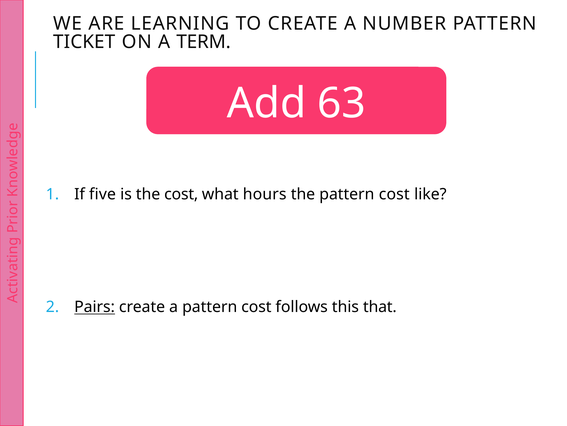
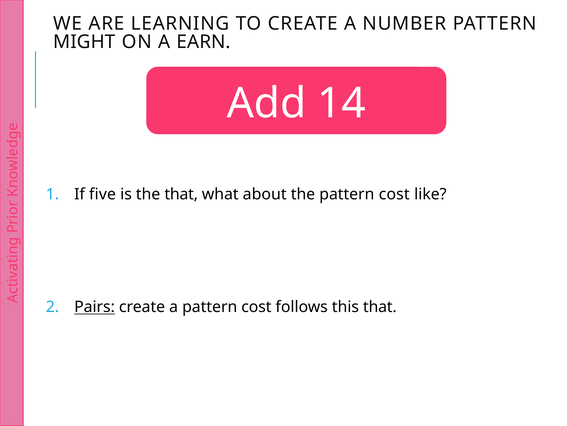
TICKET: TICKET -> MIGHT
TERM: TERM -> EARN
63: 63 -> 14
the cost: cost -> that
hours: hours -> about
